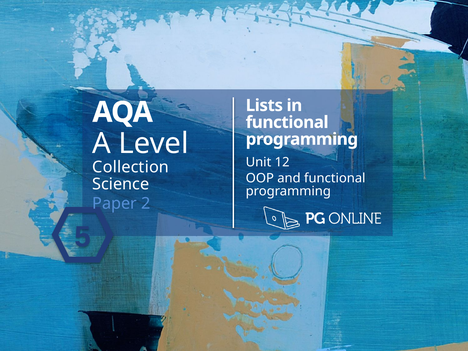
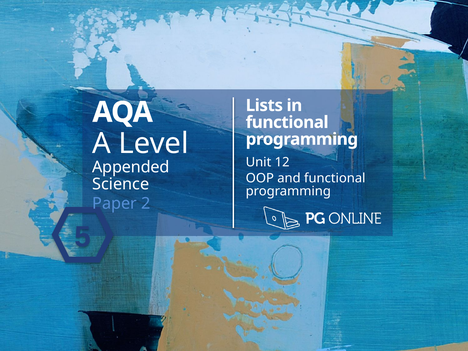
Collection: Collection -> Appended
